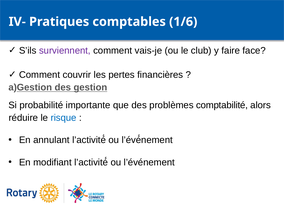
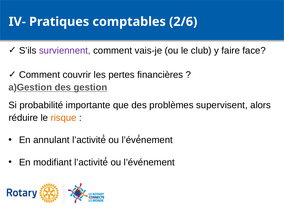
1/6: 1/6 -> 2/6
comptabilité: comptabilité -> supervisent
risque colour: blue -> orange
